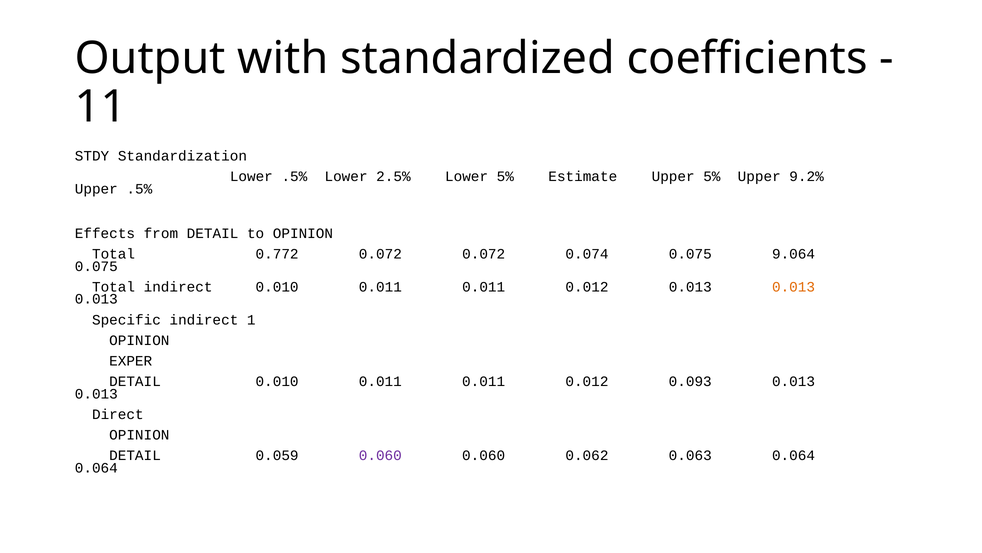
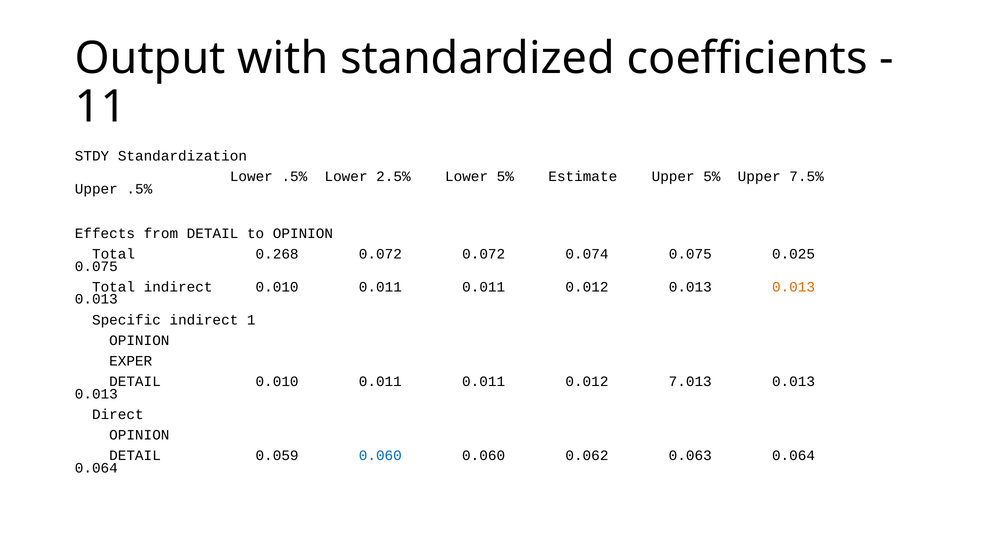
9.2%: 9.2% -> 7.5%
0.772: 0.772 -> 0.268
9.064: 9.064 -> 0.025
0.093: 0.093 -> 7.013
0.060 at (380, 455) colour: purple -> blue
